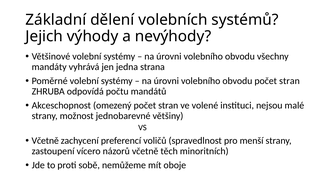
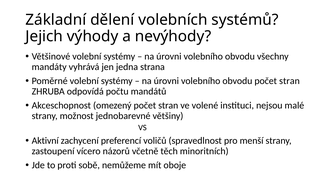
Včetně at (45, 141): Včetně -> Aktivní
